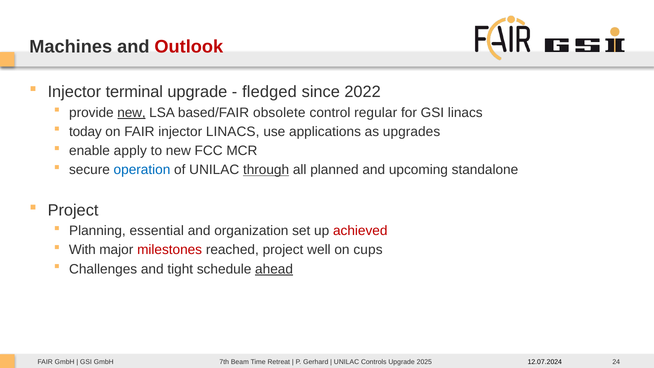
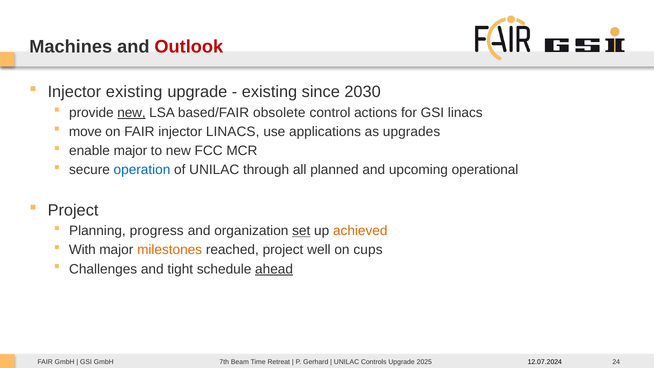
Injector terminal: terminal -> existing
fledged at (269, 92): fledged -> existing
2022: 2022 -> 2030
regular: regular -> actions
today: today -> move
enable apply: apply -> major
through underline: present -> none
standalone: standalone -> operational
essential: essential -> progress
set underline: none -> present
achieved colour: red -> orange
milestones colour: red -> orange
